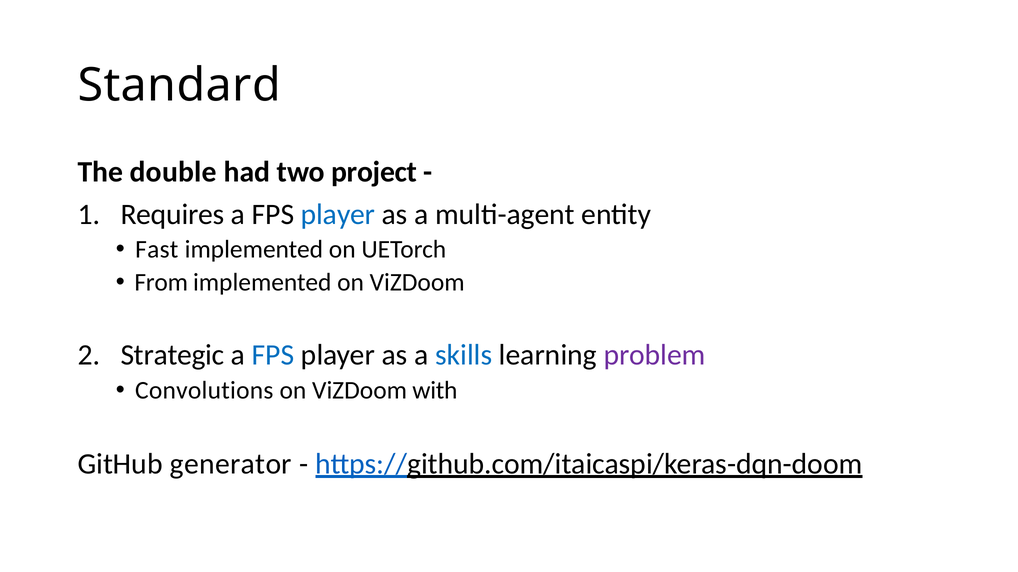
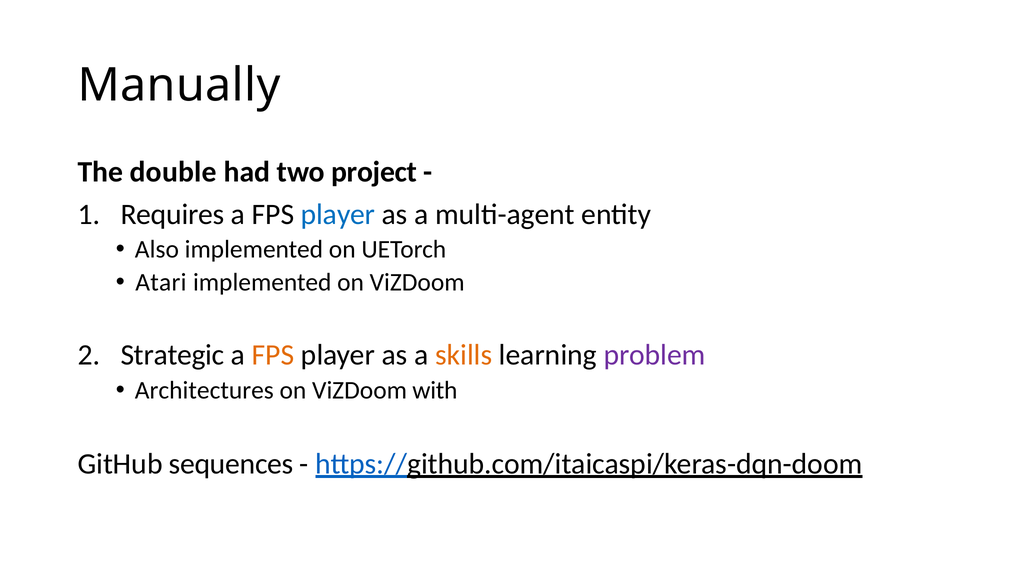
Standard: Standard -> Manually
Fast: Fast -> Also
From: From -> Atari
FPS at (273, 356) colour: blue -> orange
skills colour: blue -> orange
Convolutions: Convolutions -> Architectures
generator: generator -> sequences
